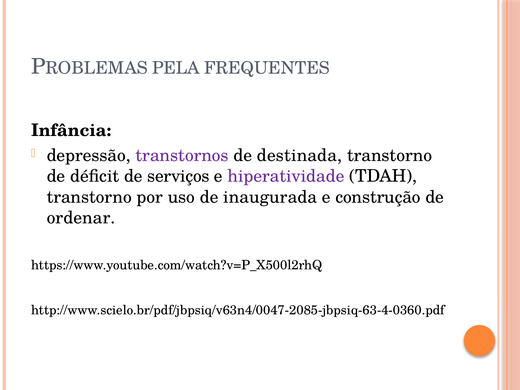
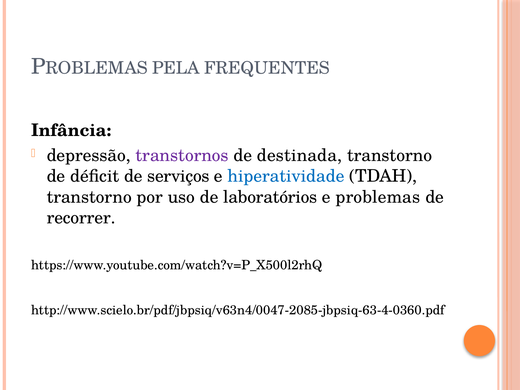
hiperatividade colour: purple -> blue
inaugurada: inaugurada -> laboratórios
construção: construção -> problemas
ordenar: ordenar -> recorrer
